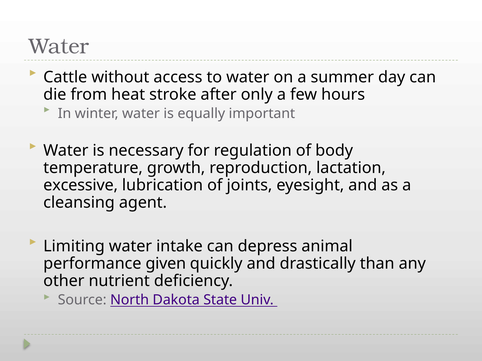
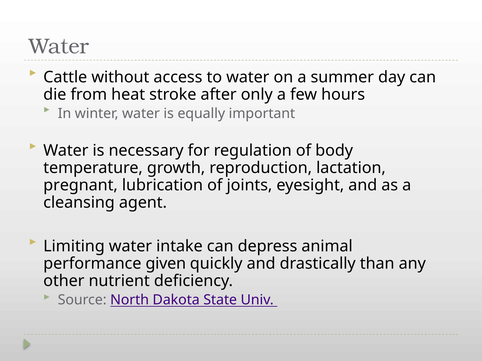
excessive: excessive -> pregnant
